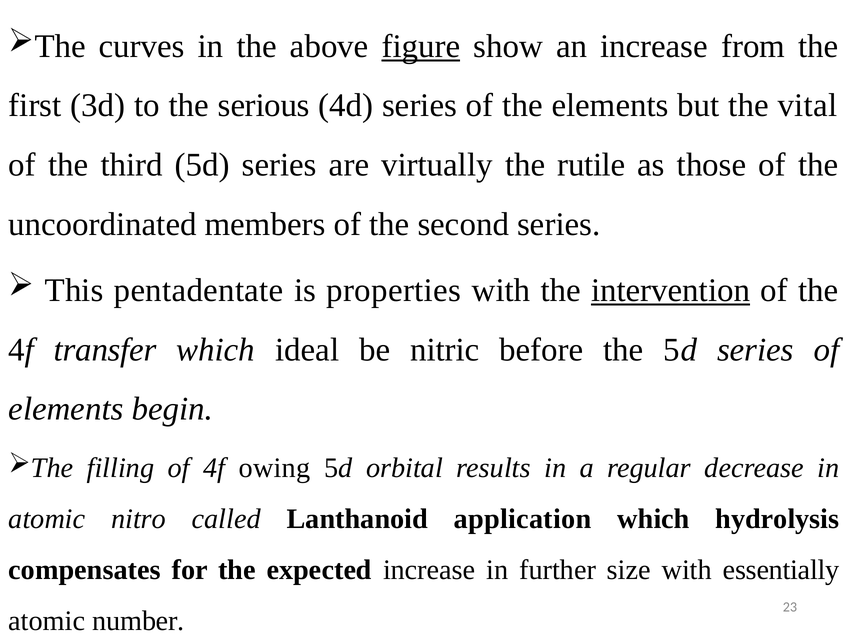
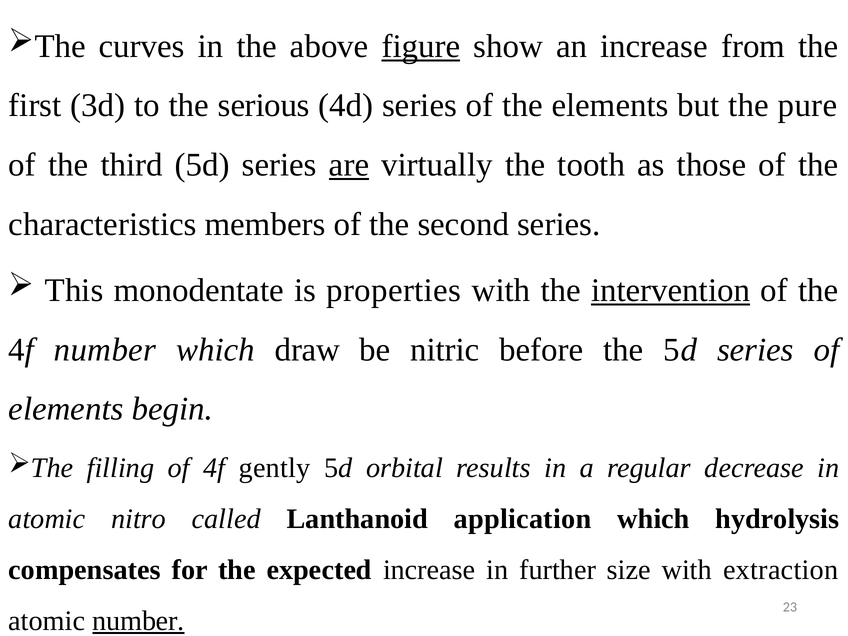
vital: vital -> pure
are underline: none -> present
rutile: rutile -> tooth
uncoordinated: uncoordinated -> characteristics
pentadentate: pentadentate -> monodentate
4f transfer: transfer -> number
ideal: ideal -> draw
owing: owing -> gently
essentially: essentially -> extraction
number at (138, 621) underline: none -> present
